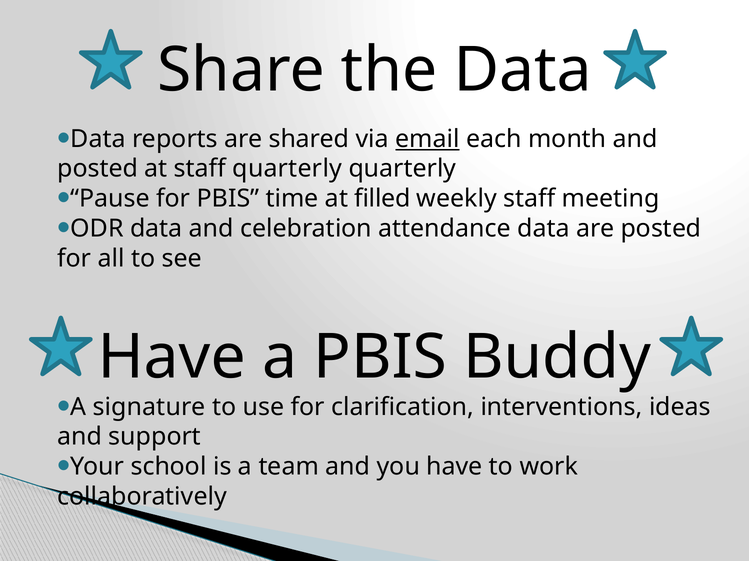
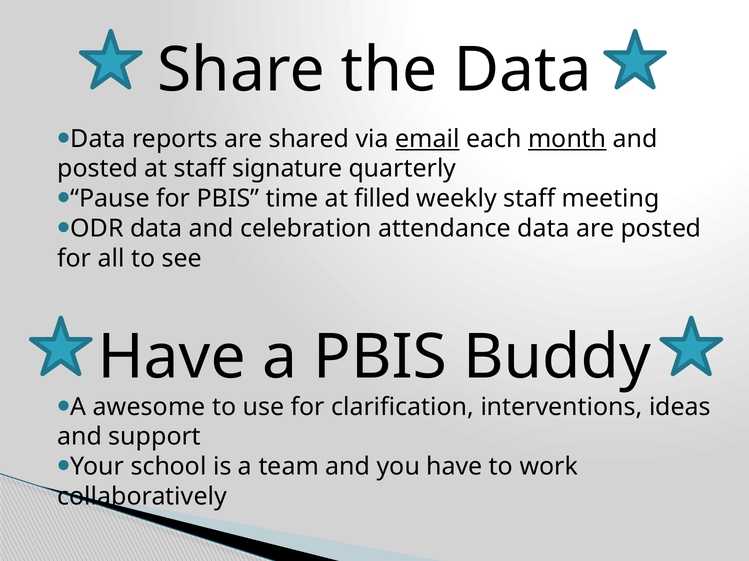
month underline: none -> present
staff quarterly: quarterly -> signature
signature: signature -> awesome
